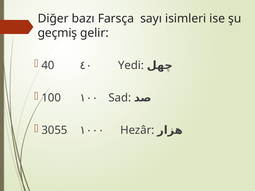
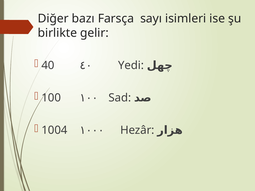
geçmiş: geçmiş -> birlikte
3055: 3055 -> 1004
